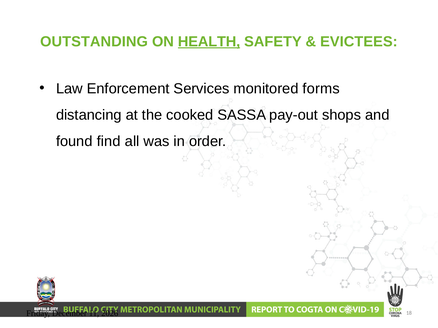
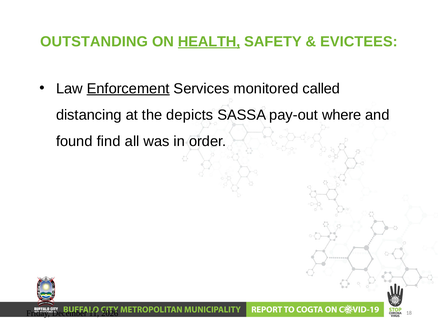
Enforcement underline: none -> present
forms: forms -> called
cooked: cooked -> depicts
shops: shops -> where
